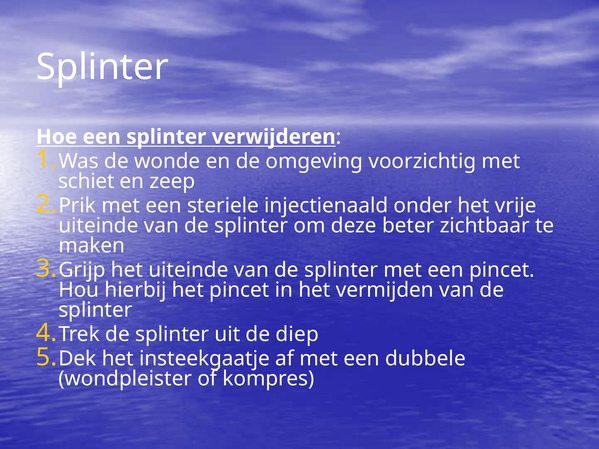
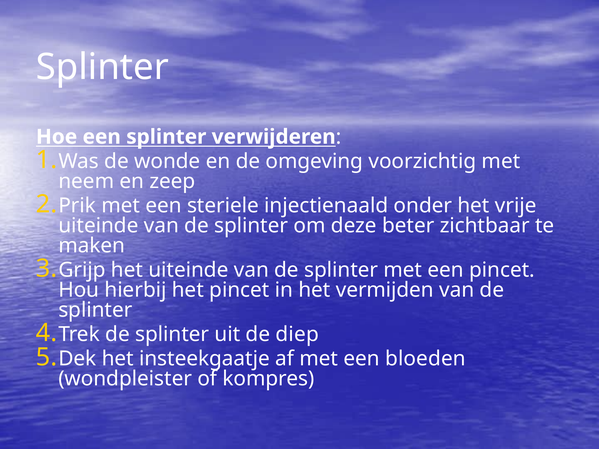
schiet: schiet -> neem
dubbele: dubbele -> bloeden
